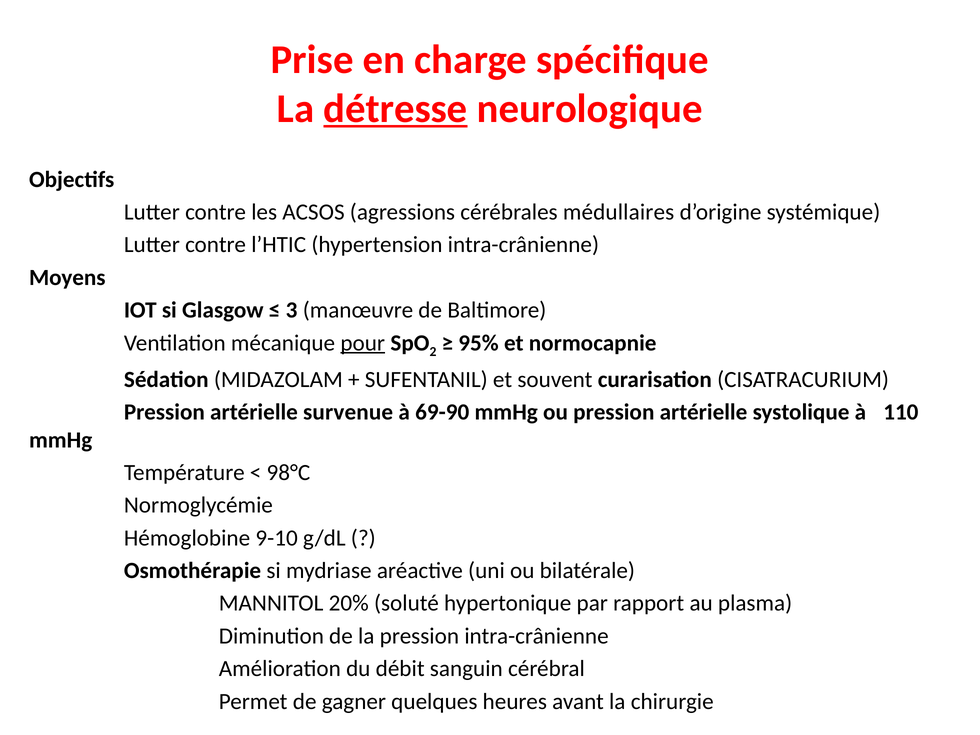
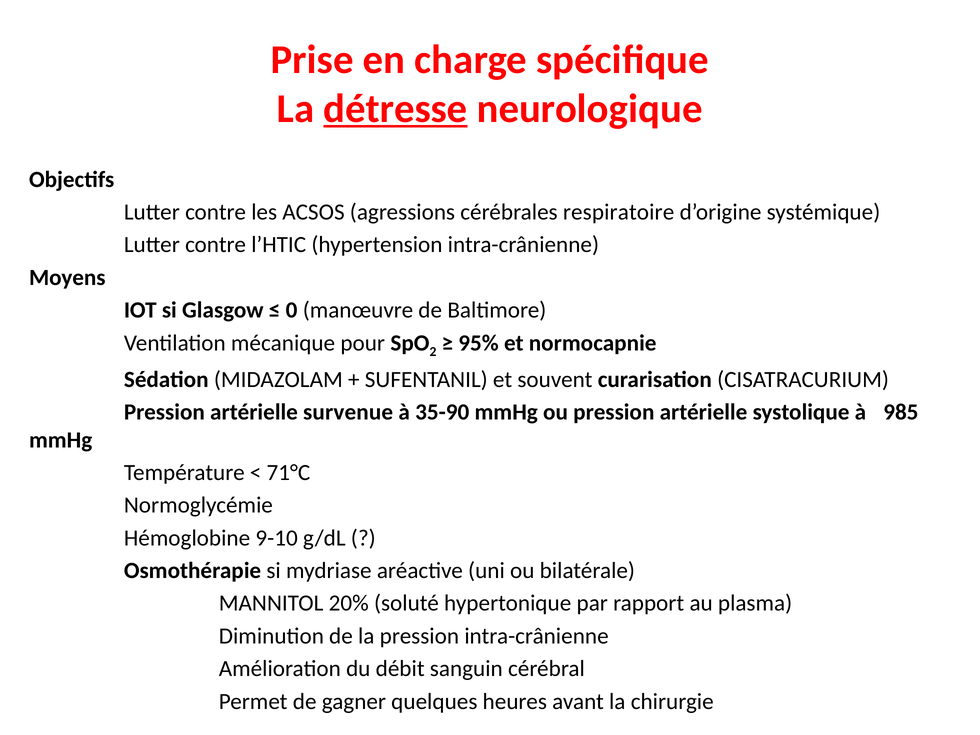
médullaires: médullaires -> respiratoire
3: 3 -> 0
pour underline: present -> none
69-90: 69-90 -> 35-90
110: 110 -> 985
98°C: 98°C -> 71°C
